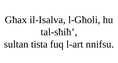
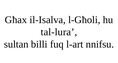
tal-sħiħ: tal-sħiħ -> tal-lura
tista: tista -> billi
